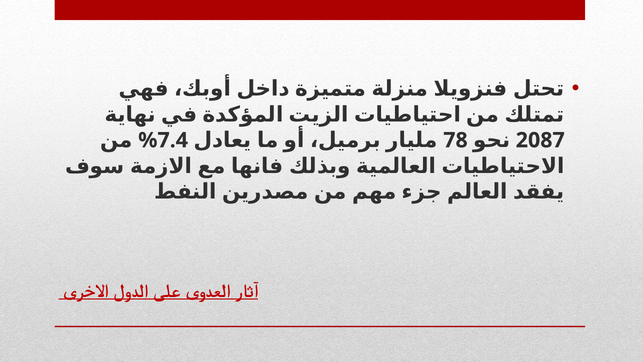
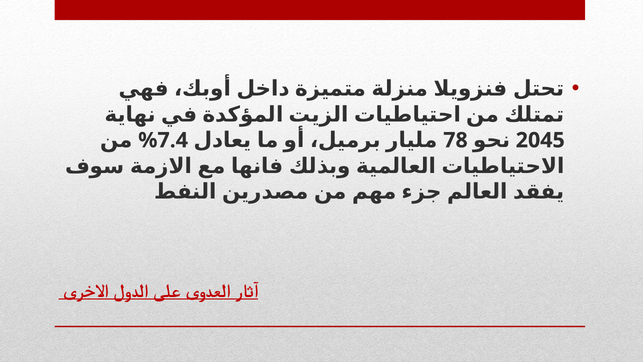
2087: 2087 -> 2045
